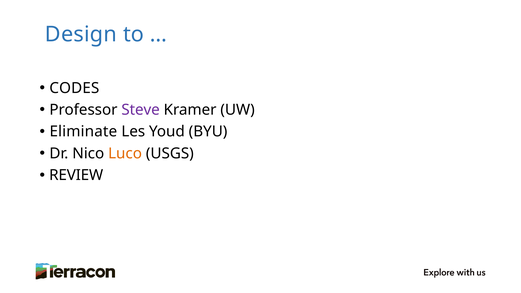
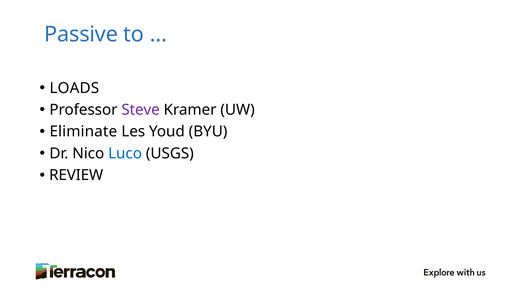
Design: Design -> Passive
CODES: CODES -> LOADS
Luco colour: orange -> blue
